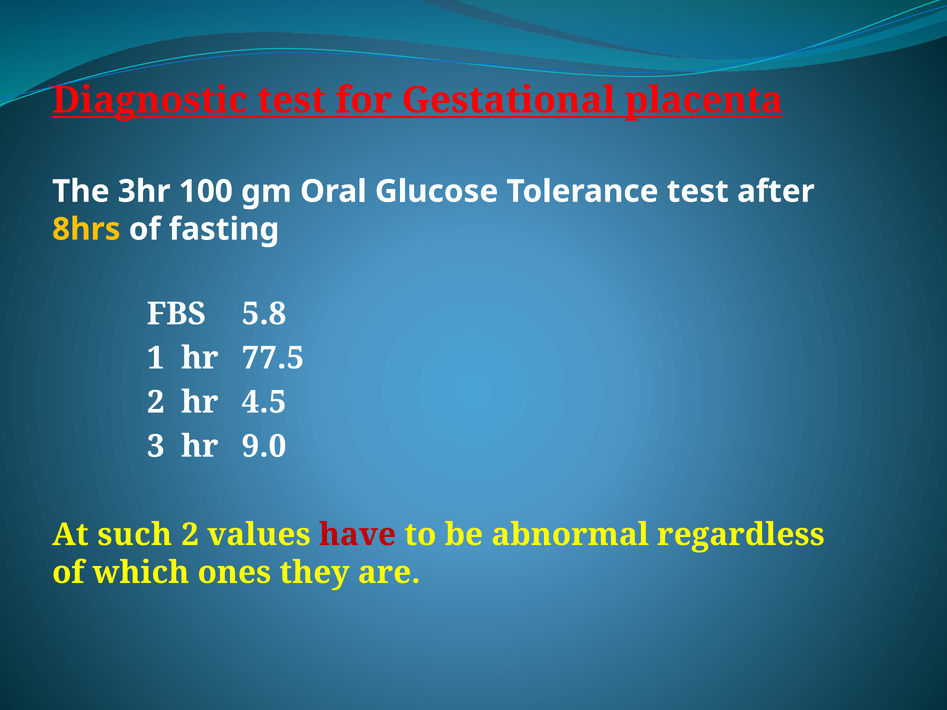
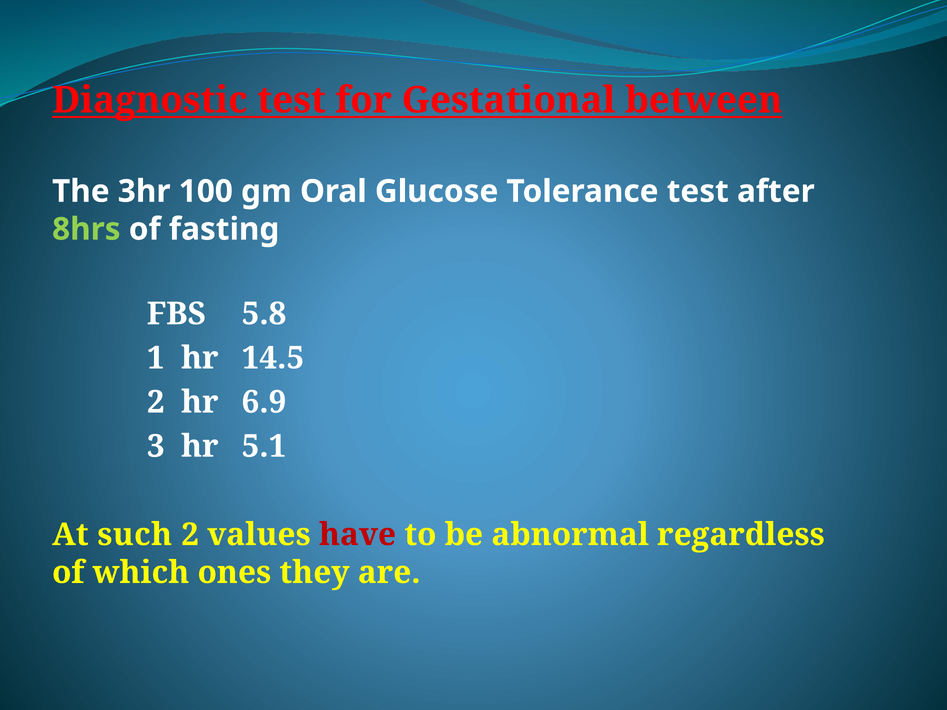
placenta: placenta -> between
8hrs colour: yellow -> light green
77.5: 77.5 -> 14.5
4.5: 4.5 -> 6.9
9.0: 9.0 -> 5.1
